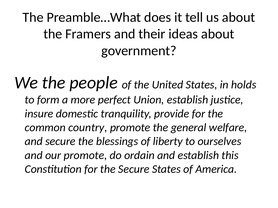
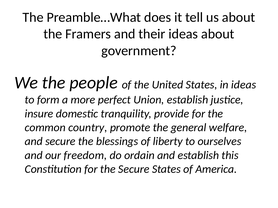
in holds: holds -> ideas
our promote: promote -> freedom
